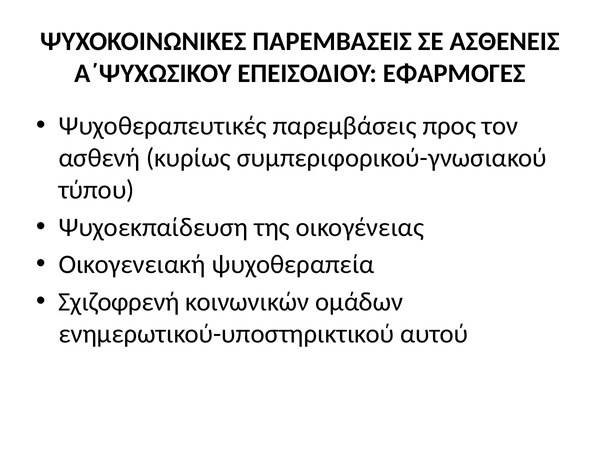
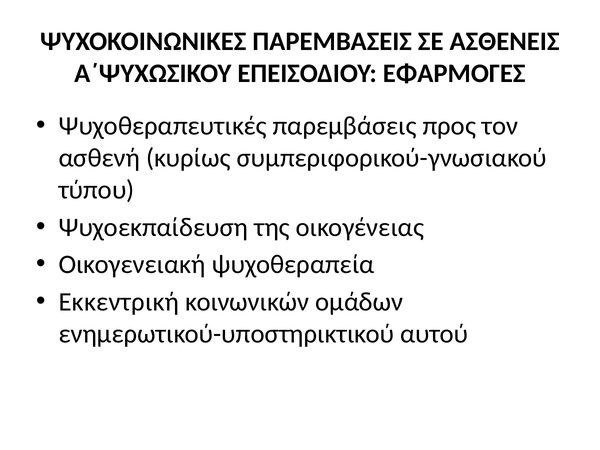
Σχιζοφρενή: Σχιζοφρενή -> Εκκεντρική
